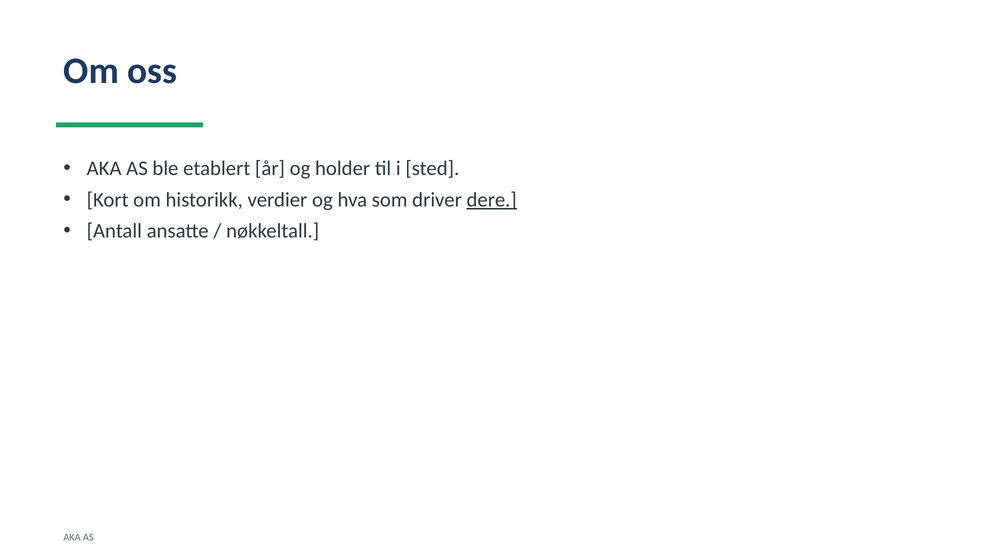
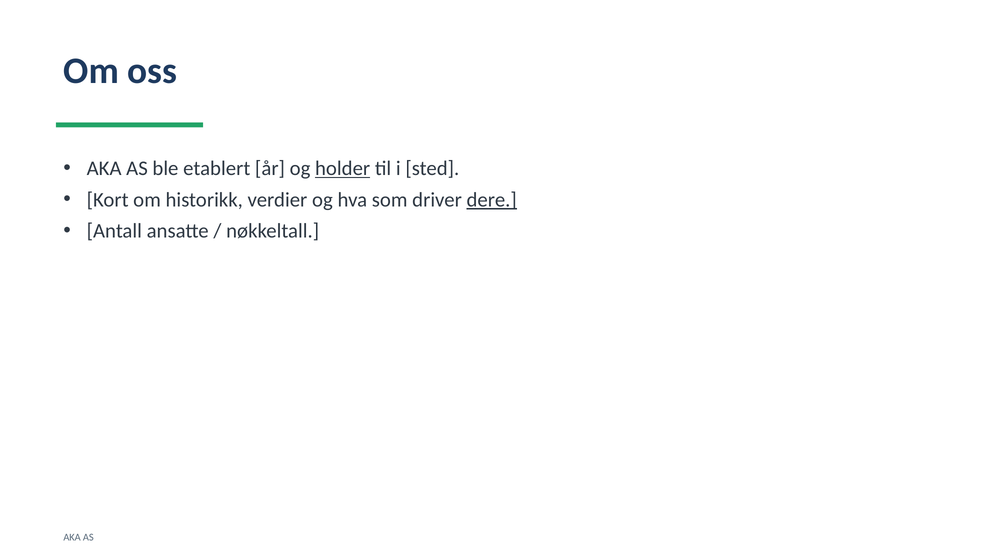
holder underline: none -> present
